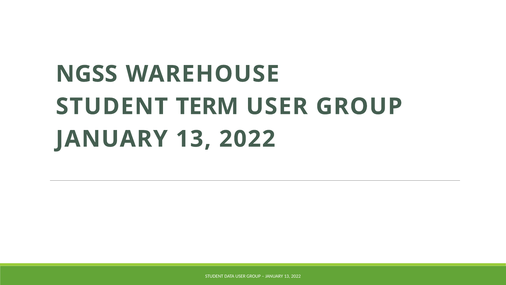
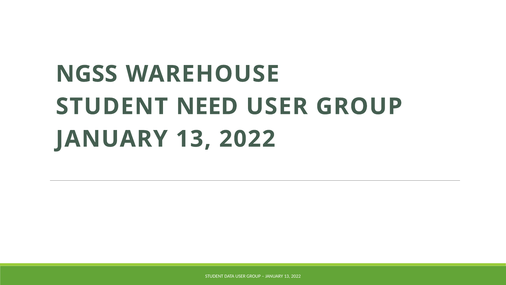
TERM: TERM -> NEED
